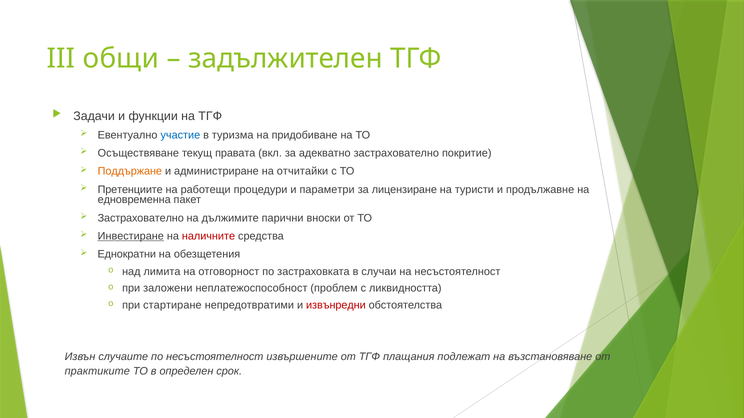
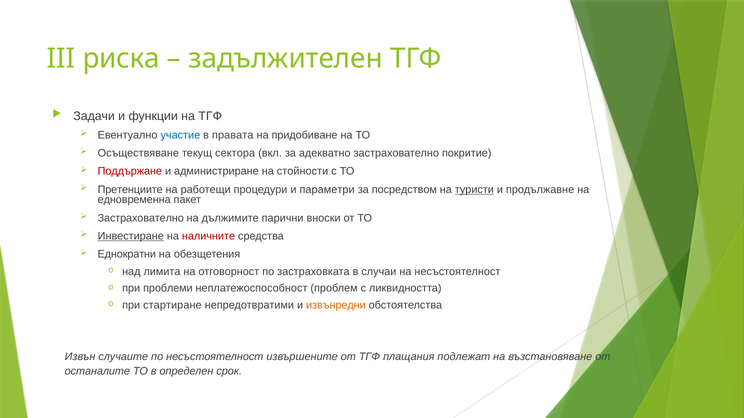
общи: общи -> риска
туризма: туризма -> правата
правата: правата -> сектора
Поддържане colour: orange -> red
отчитайки: отчитайки -> стойности
лицензиране: лицензиране -> посредством
туристи underline: none -> present
заложени: заложени -> проблеми
извънредни colour: red -> orange
практиките: практиките -> останалите
